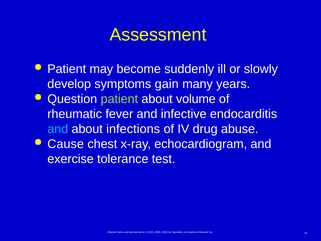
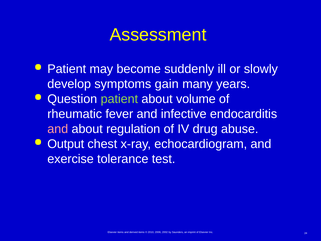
and at (58, 129) colour: light blue -> pink
infections: infections -> regulation
Cause: Cause -> Output
